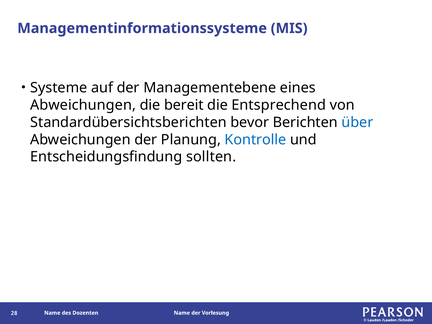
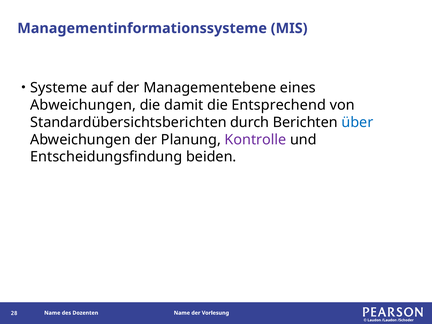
bereit: bereit -> damit
bevor: bevor -> durch
Kontrolle colour: blue -> purple
sollten: sollten -> beiden
